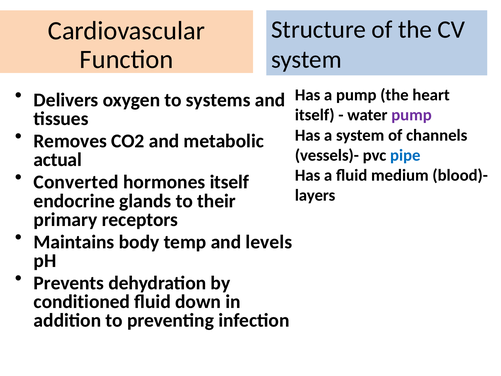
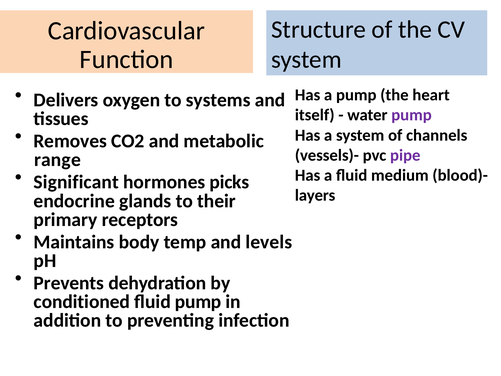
pipe colour: blue -> purple
actual: actual -> range
Converted: Converted -> Significant
hormones itself: itself -> picks
fluid down: down -> pump
